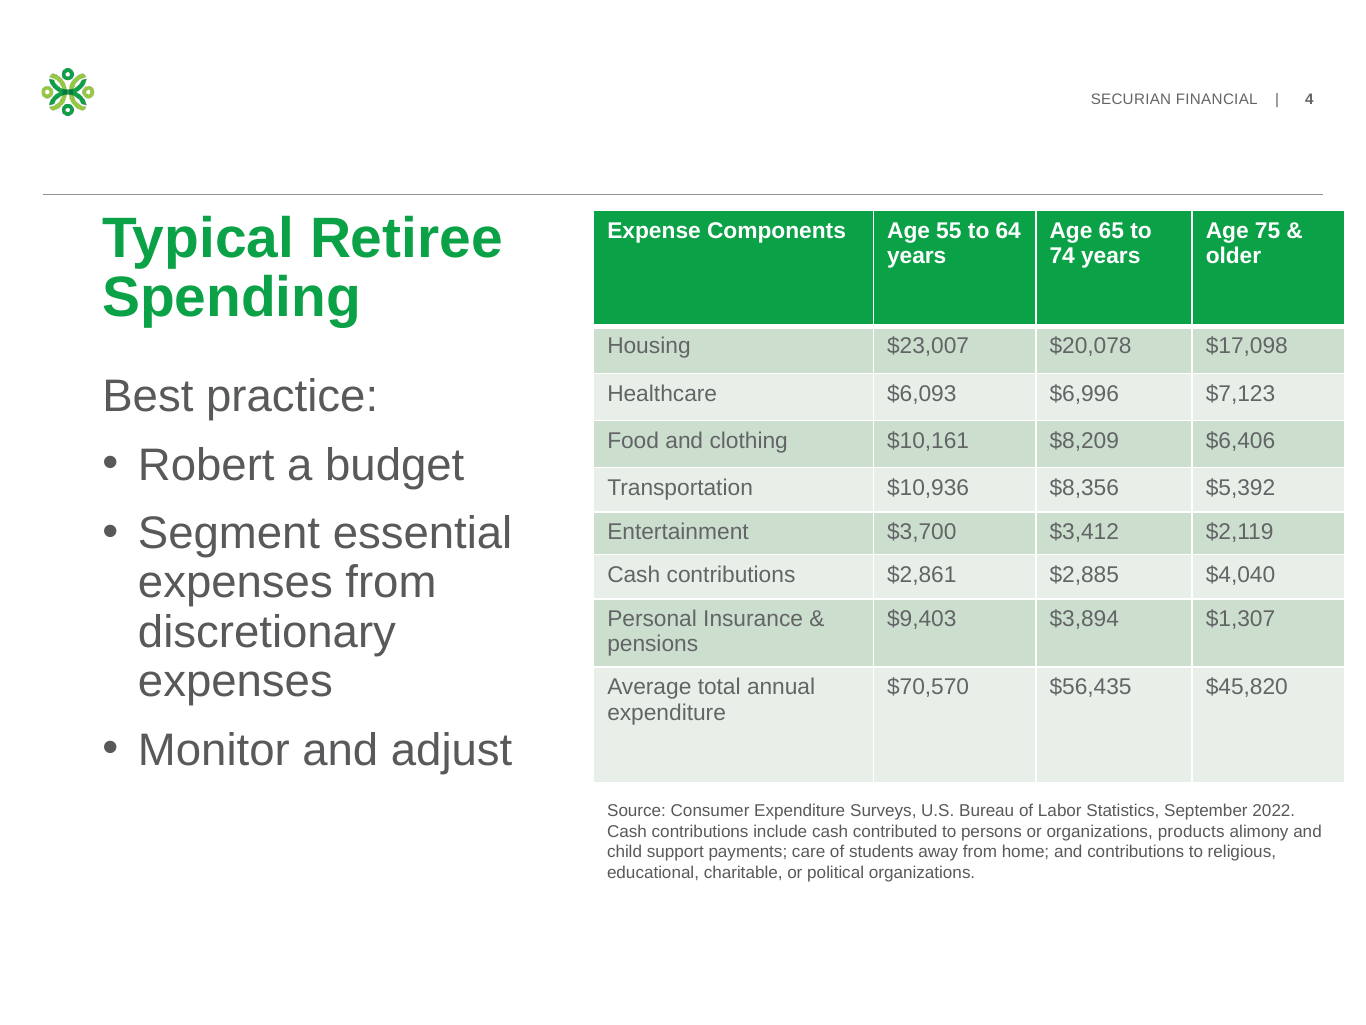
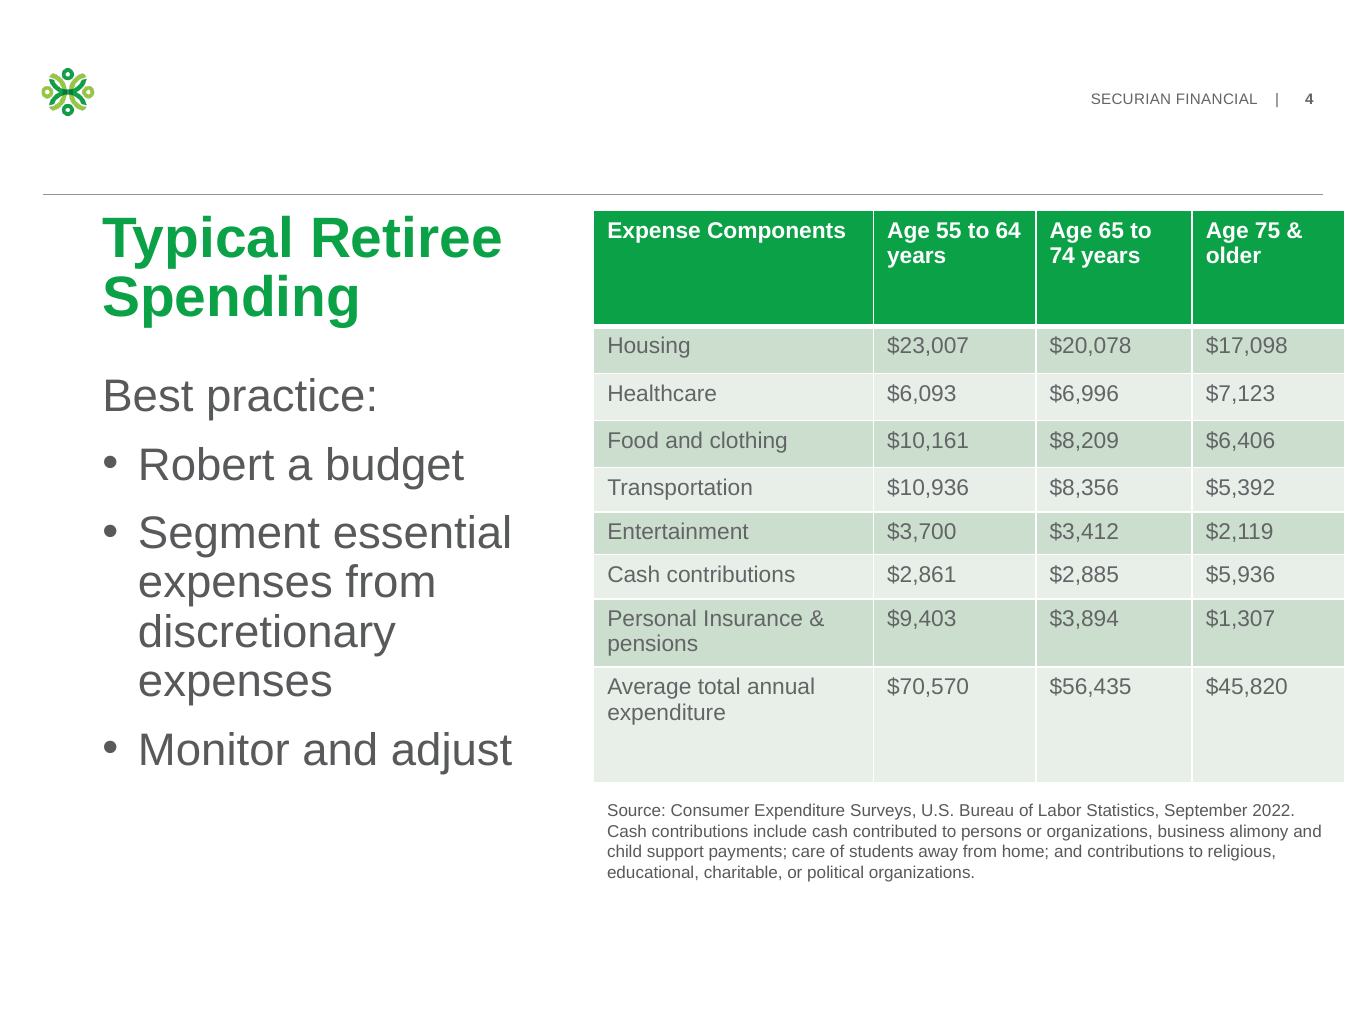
$4,040: $4,040 -> $5,936
products: products -> business
